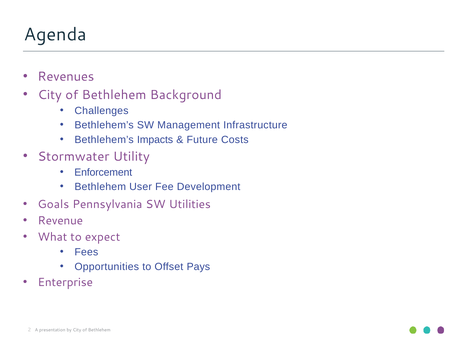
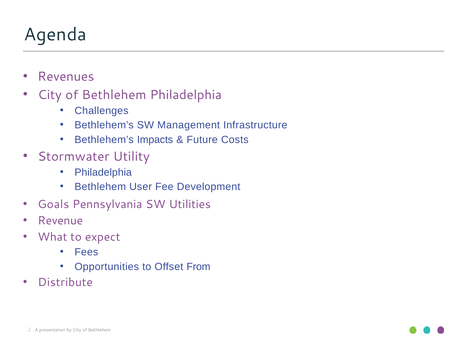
Bethlehem Background: Background -> Philadelphia
Enforcement at (103, 172): Enforcement -> Philadelphia
Pays: Pays -> From
Enterprise: Enterprise -> Distribute
